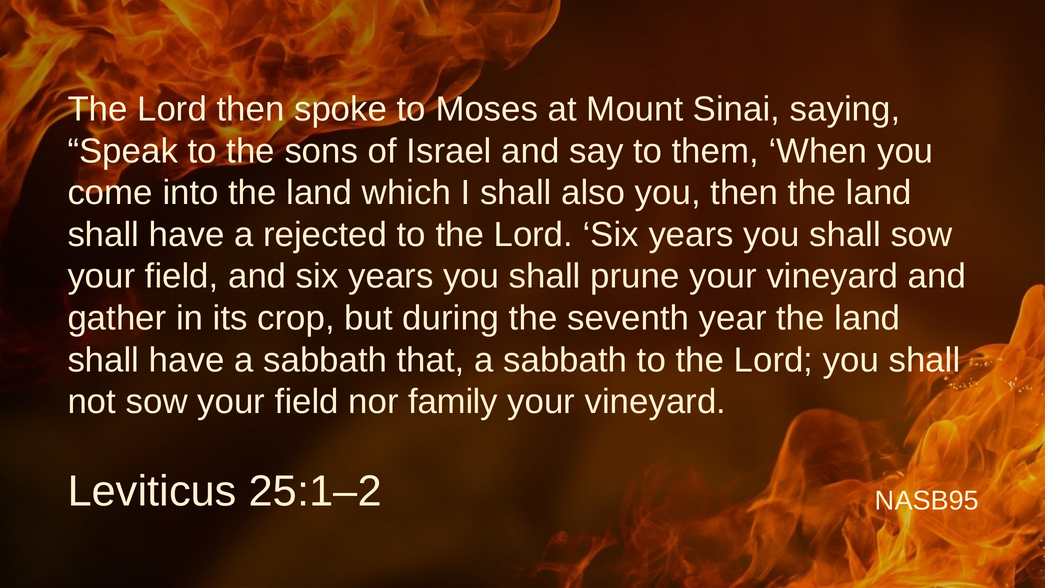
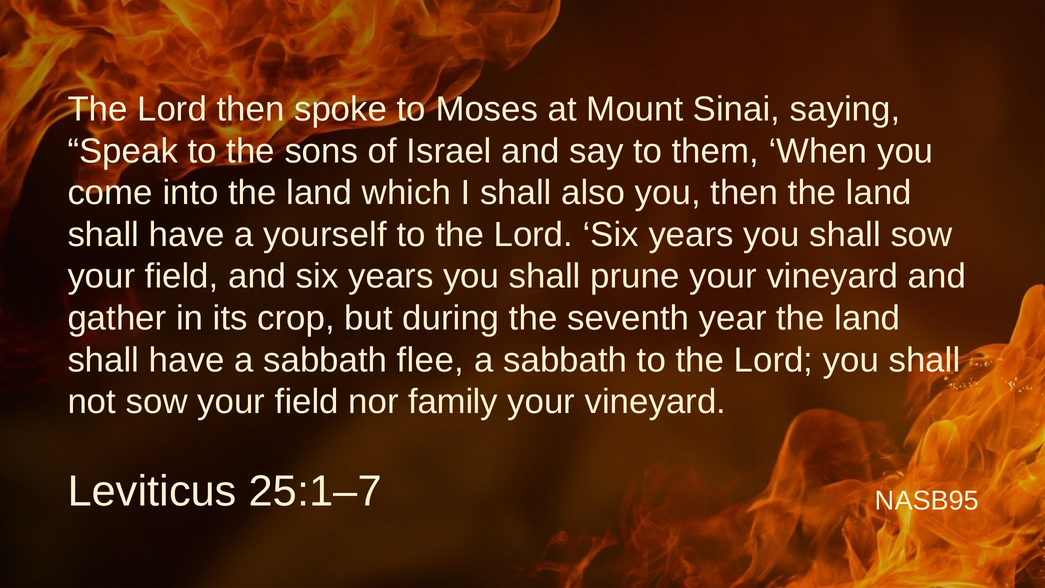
rejected: rejected -> yourself
that: that -> flee
25:1–2: 25:1–2 -> 25:1–7
